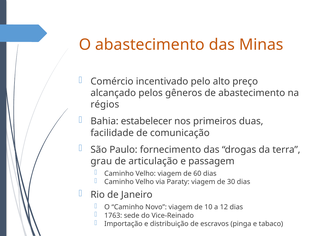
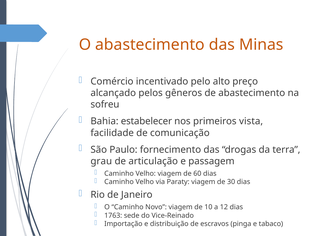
régios: régios -> sofreu
duas: duas -> vista
